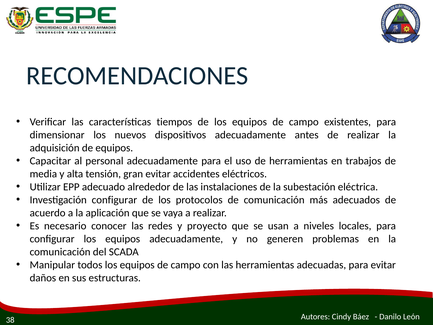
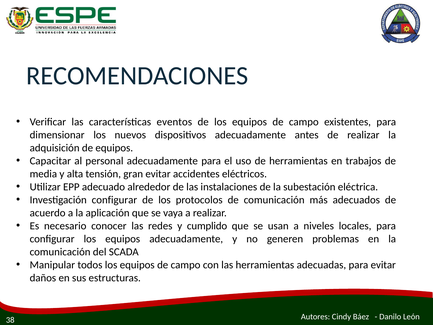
tiempos: tiempos -> eventos
proyecto: proyecto -> cumplido
